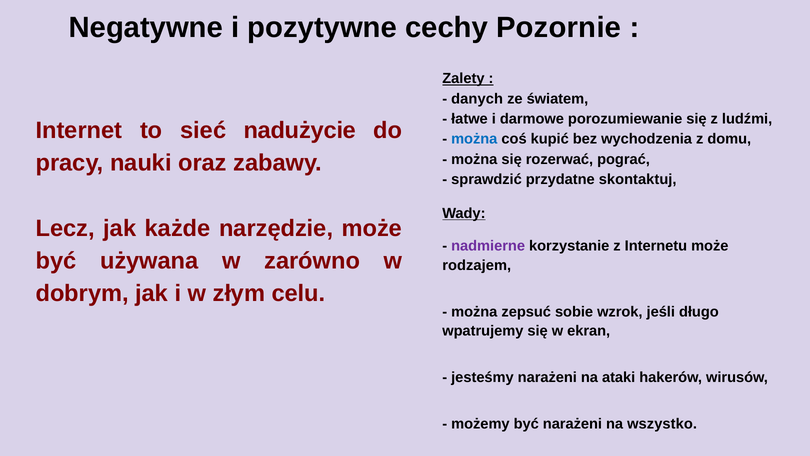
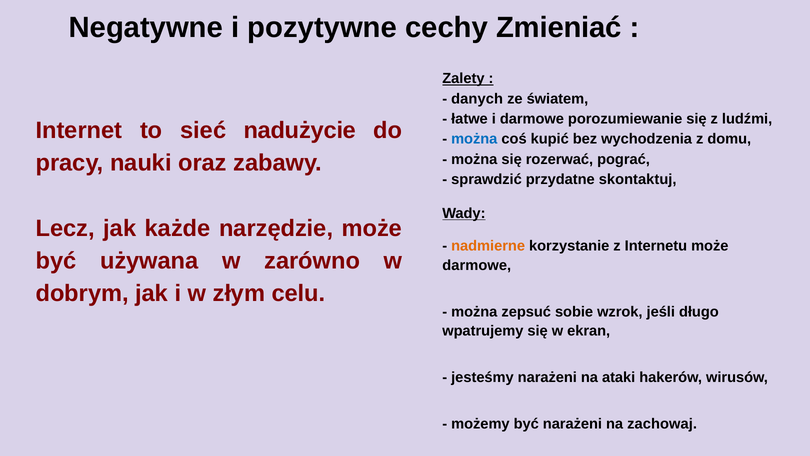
Pozornie: Pozornie -> Zmieniać
nadmierne colour: purple -> orange
rodzajem at (477, 265): rodzajem -> darmowe
wszystko: wszystko -> zachowaj
